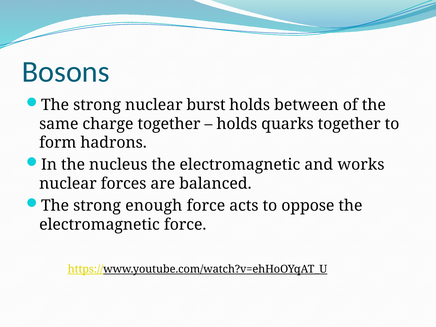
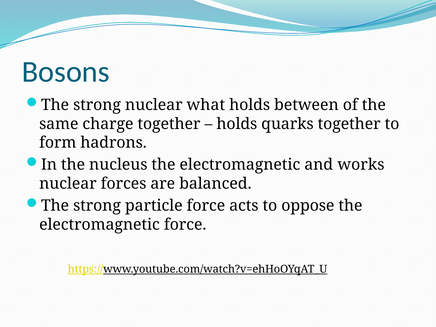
burst: burst -> what
enough: enough -> particle
